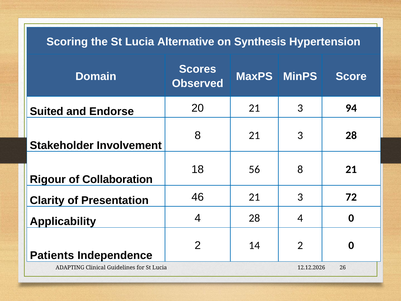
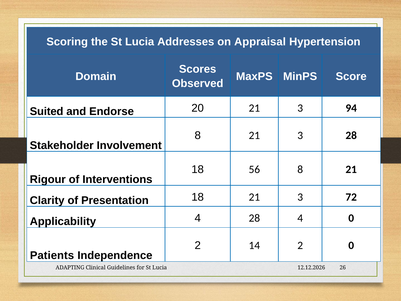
Alternative: Alternative -> Addresses
Synthesis: Synthesis -> Appraisal
Collaboration: Collaboration -> Interventions
Presentation 46: 46 -> 18
